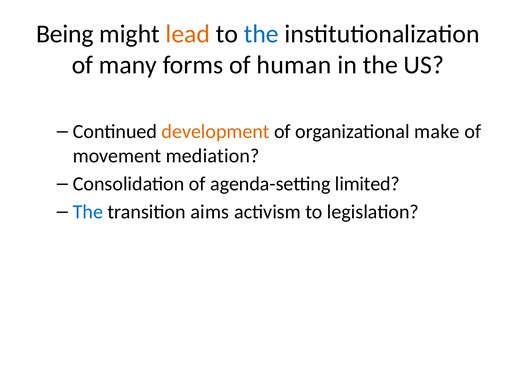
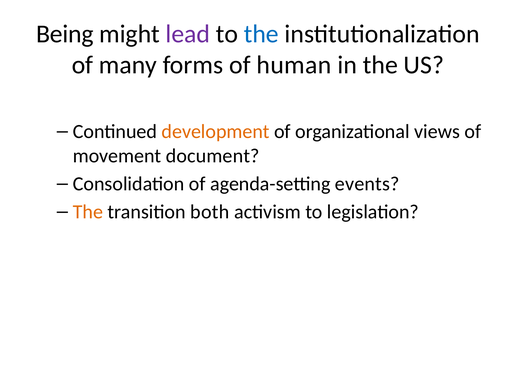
lead colour: orange -> purple
make: make -> views
mediation: mediation -> document
limited: limited -> events
The at (88, 212) colour: blue -> orange
aims: aims -> both
